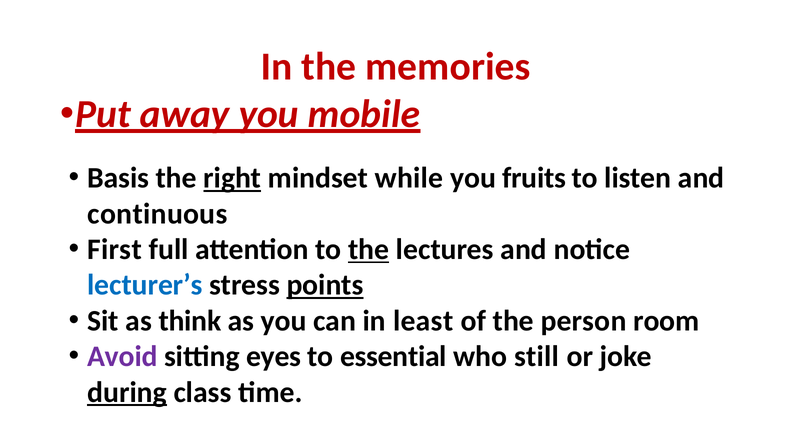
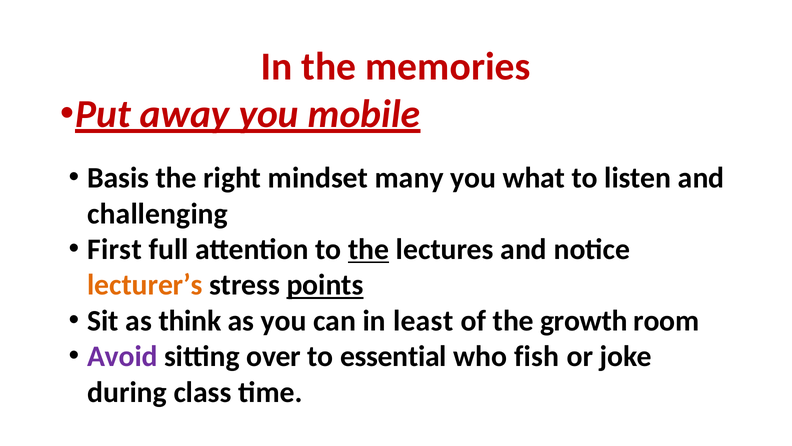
right underline: present -> none
while: while -> many
fruits: fruits -> what
continuous: continuous -> challenging
lecturer’s colour: blue -> orange
person: person -> growth
eyes: eyes -> over
still: still -> fish
during underline: present -> none
